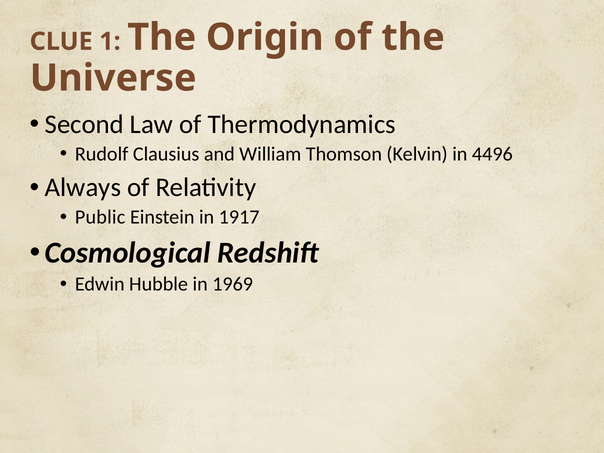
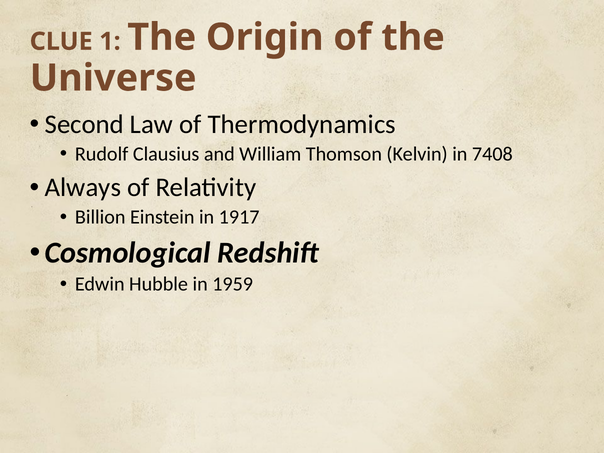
4496: 4496 -> 7408
Public: Public -> Billion
1969: 1969 -> 1959
